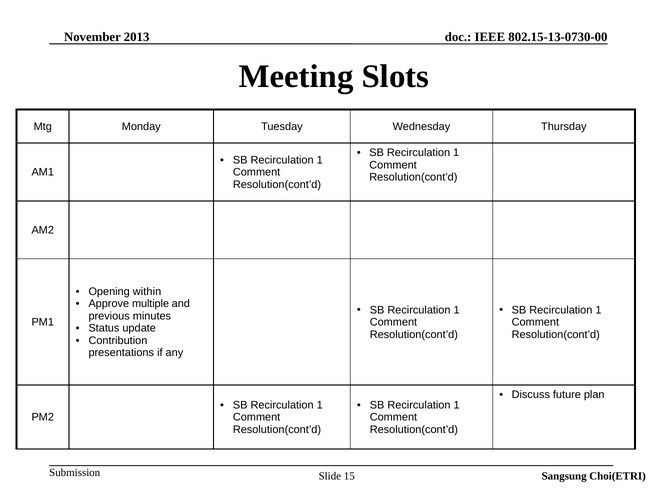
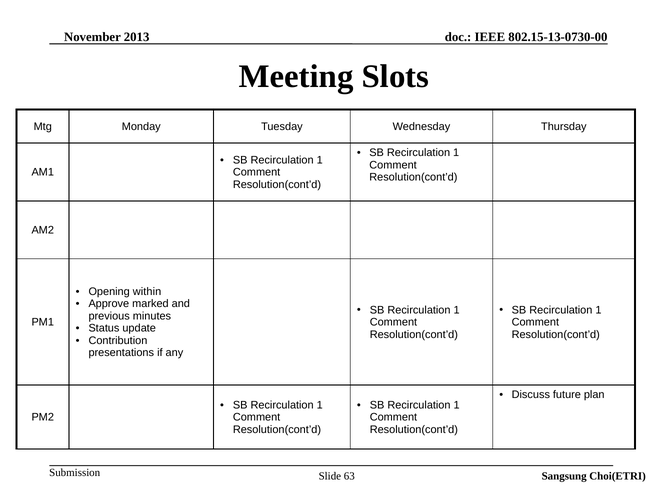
multiple: multiple -> marked
15: 15 -> 63
